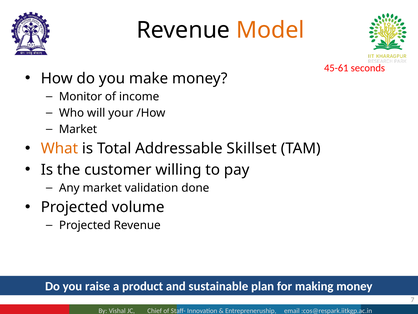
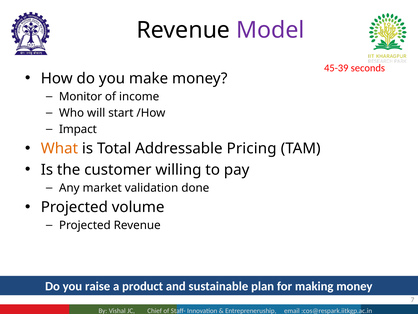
Model colour: orange -> purple
45-61: 45-61 -> 45-39
your: your -> start
Market at (78, 129): Market -> Impact
Skillset: Skillset -> Pricing
